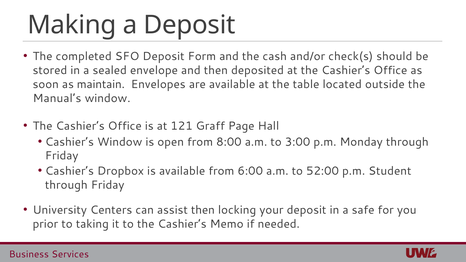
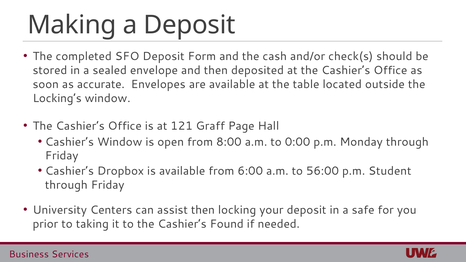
maintain: maintain -> accurate
Manual’s: Manual’s -> Locking’s
3:00: 3:00 -> 0:00
52:00: 52:00 -> 56:00
Memo: Memo -> Found
